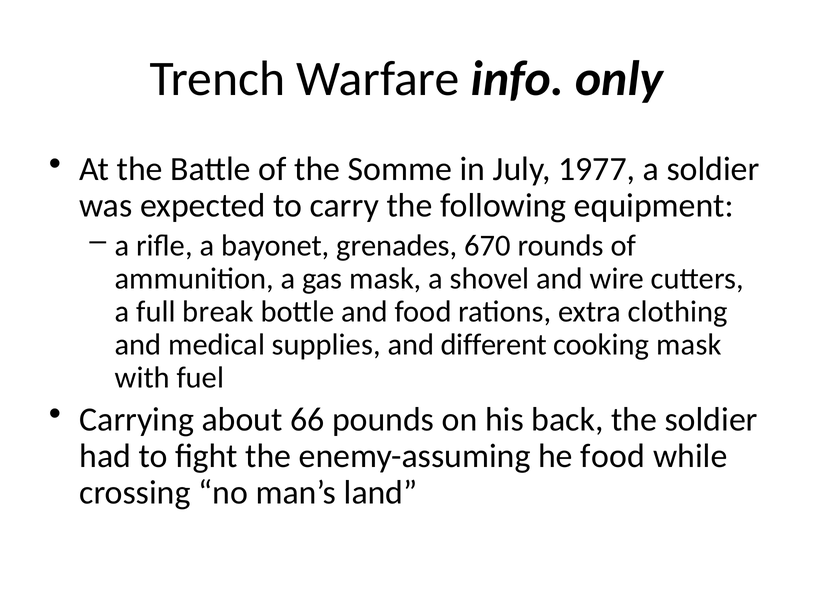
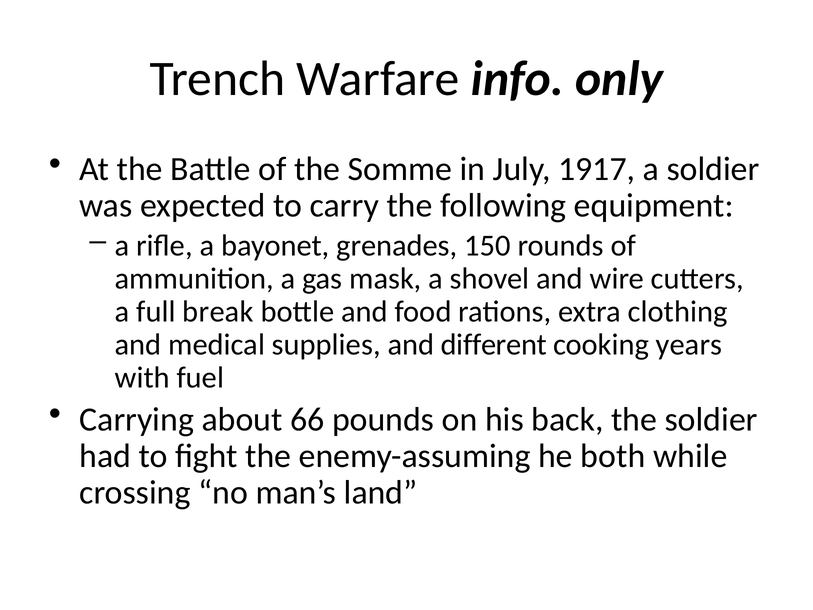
1977: 1977 -> 1917
670: 670 -> 150
cooking mask: mask -> years
he food: food -> both
